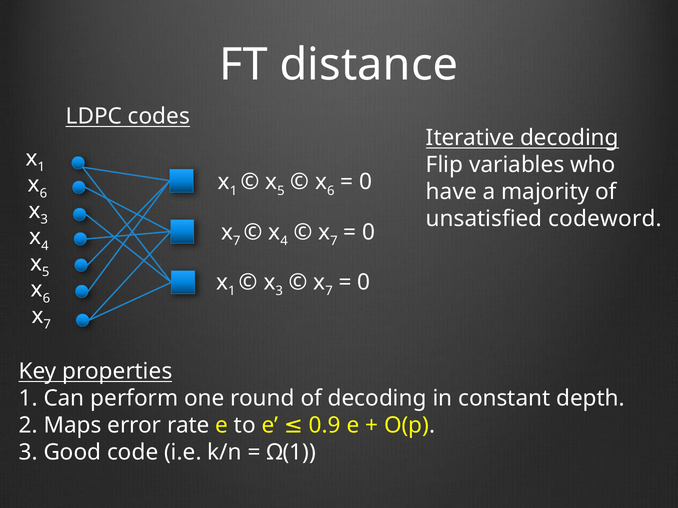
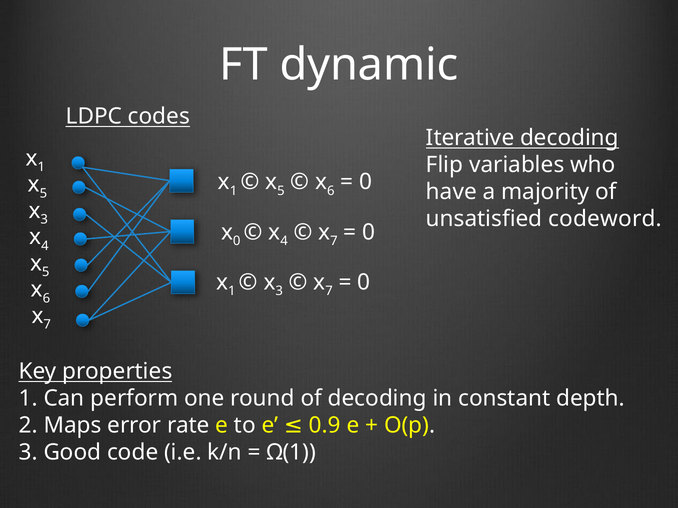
distance: distance -> dynamic
6 at (43, 193): 6 -> 5
7 at (237, 241): 7 -> 0
